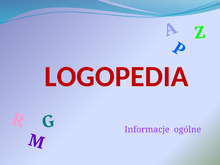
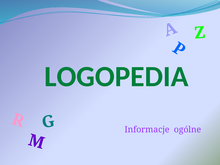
LOGOPEDIA colour: red -> green
